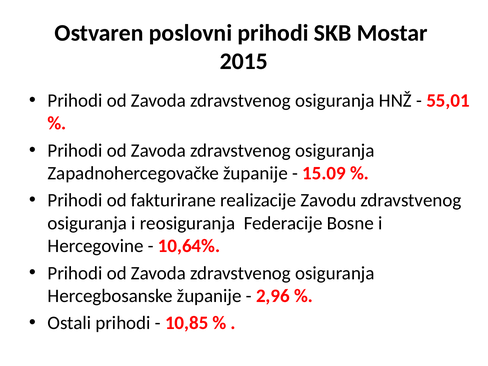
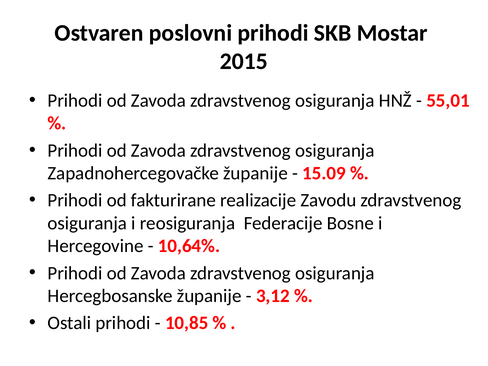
2,96: 2,96 -> 3,12
